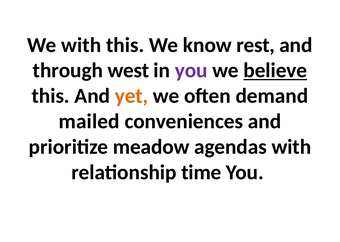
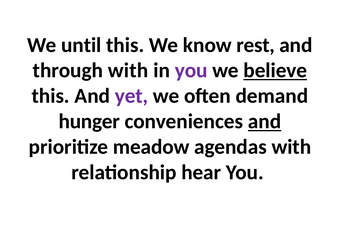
We with: with -> until
through west: west -> with
yet colour: orange -> purple
mailed: mailed -> hunger
and at (265, 122) underline: none -> present
time: time -> hear
